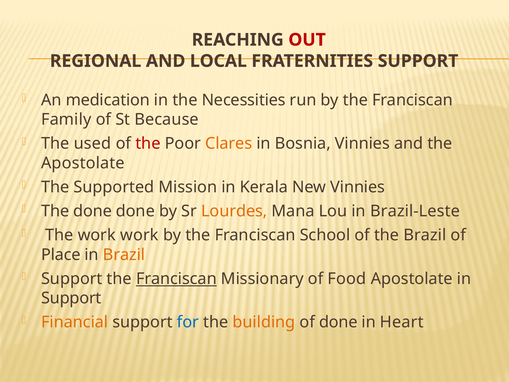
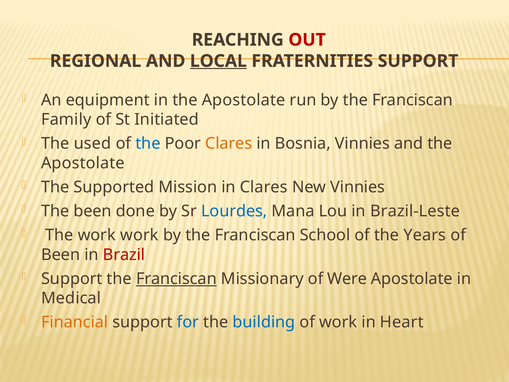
LOCAL underline: none -> present
medication: medication -> equipment
in the Necessities: Necessities -> Apostolate
Because: Because -> Initiated
the at (148, 143) colour: red -> blue
in Kerala: Kerala -> Clares
The done: done -> been
Lourdes colour: orange -> blue
the Brazil: Brazil -> Years
Place at (61, 255): Place -> Been
Brazil at (124, 255) colour: orange -> red
Food: Food -> Were
Support at (71, 298): Support -> Medical
building colour: orange -> blue
of done: done -> work
